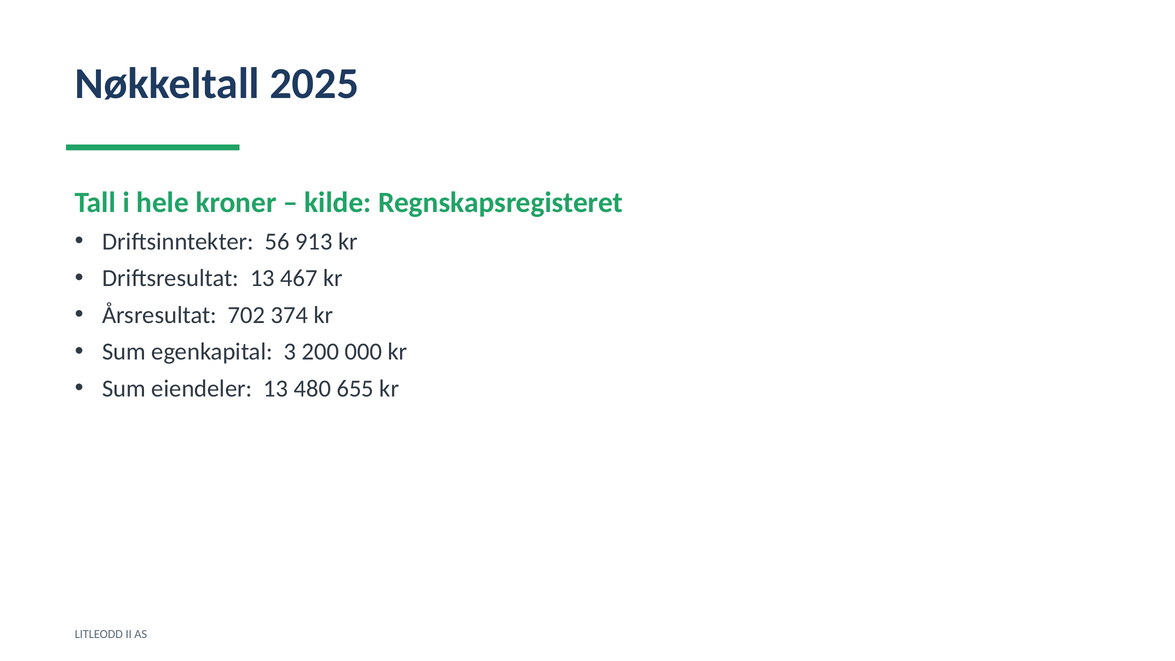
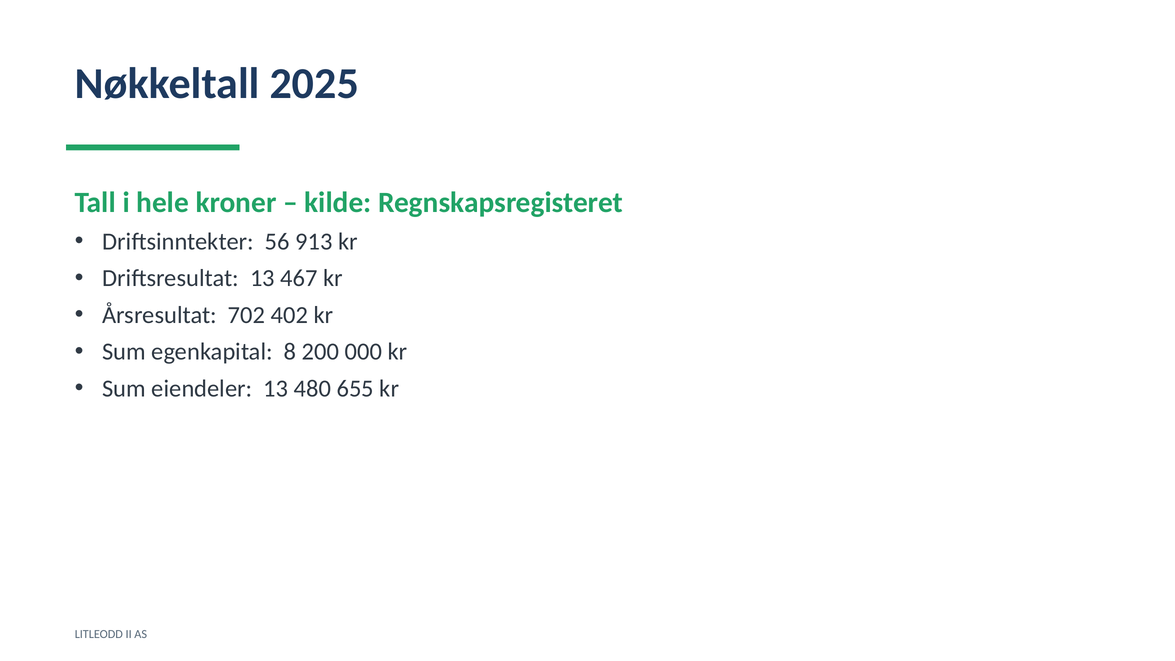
374: 374 -> 402
3: 3 -> 8
